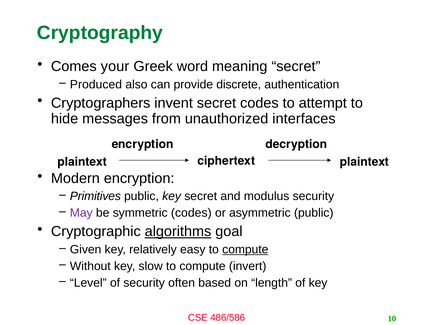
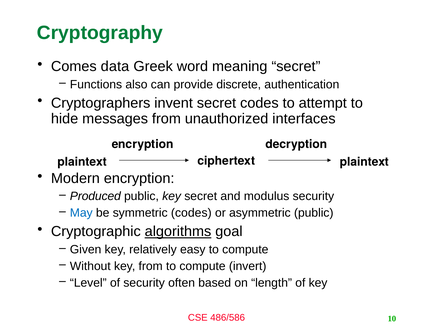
your: your -> data
Produced: Produced -> Functions
Primitives: Primitives -> Produced
May colour: purple -> blue
compute at (245, 249) underline: present -> none
key slow: slow -> from
